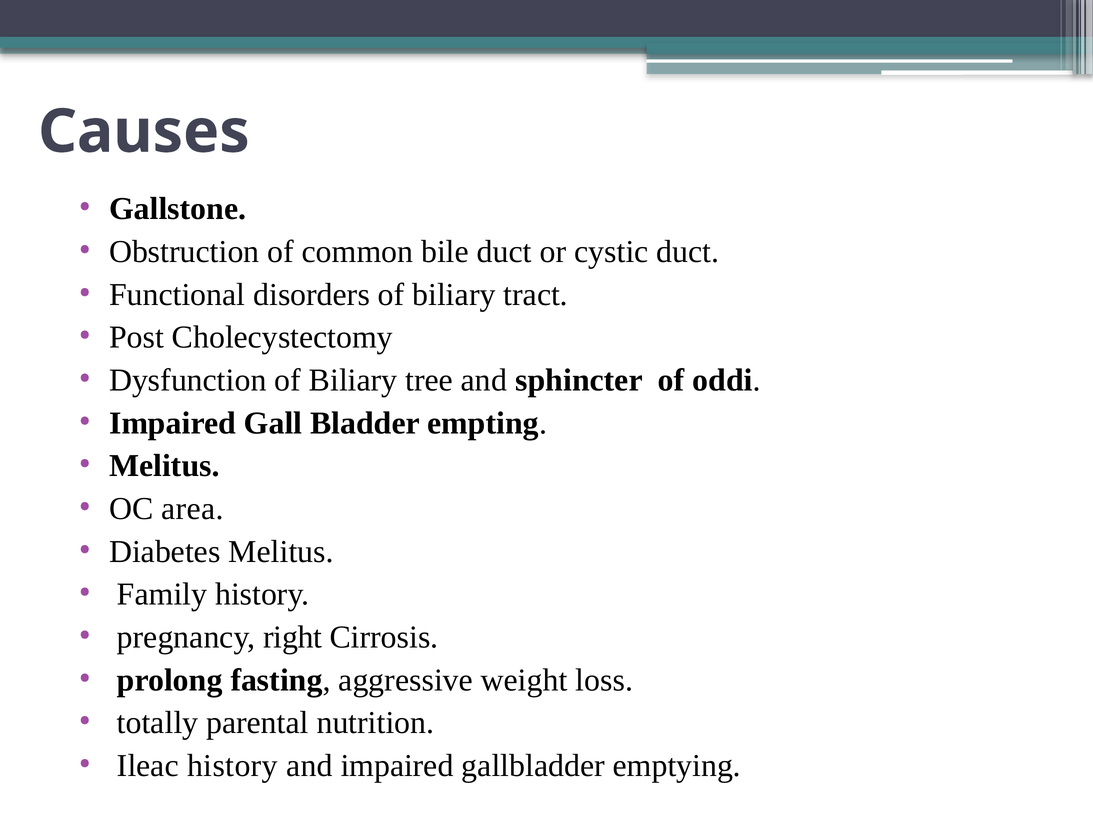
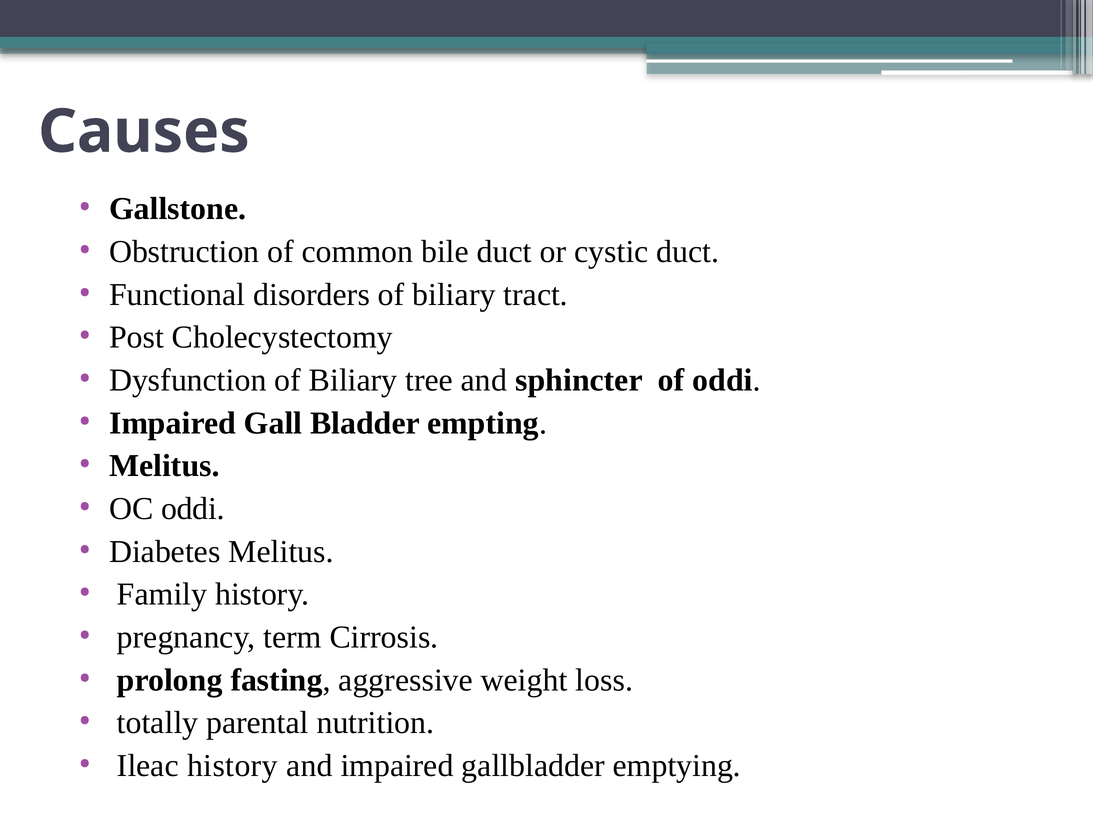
OC area: area -> oddi
right: right -> term
